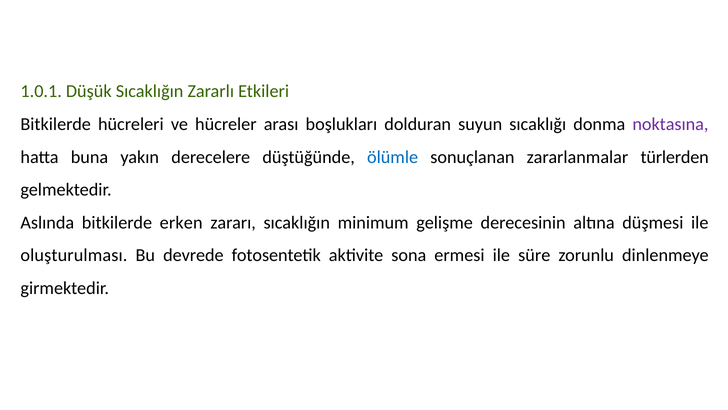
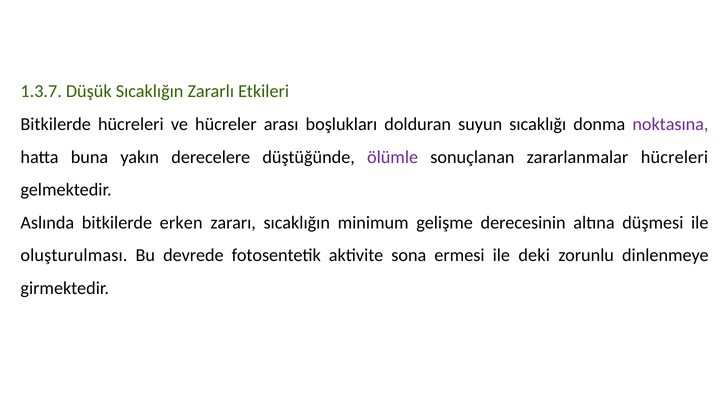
1.0.1: 1.0.1 -> 1.3.7
ölümle colour: blue -> purple
zararlanmalar türlerden: türlerden -> hücreleri
süre: süre -> deki
